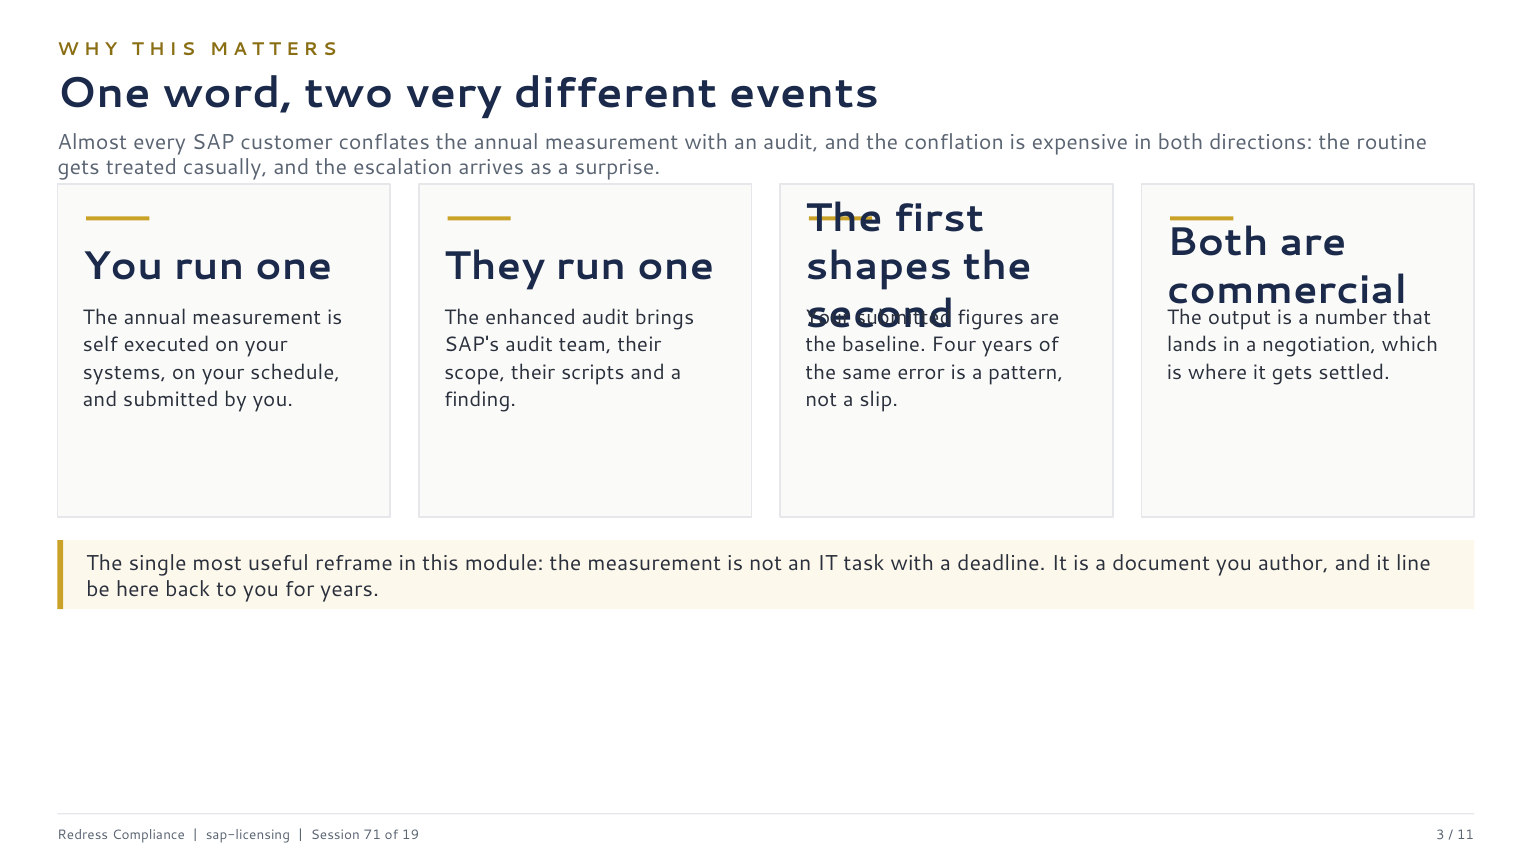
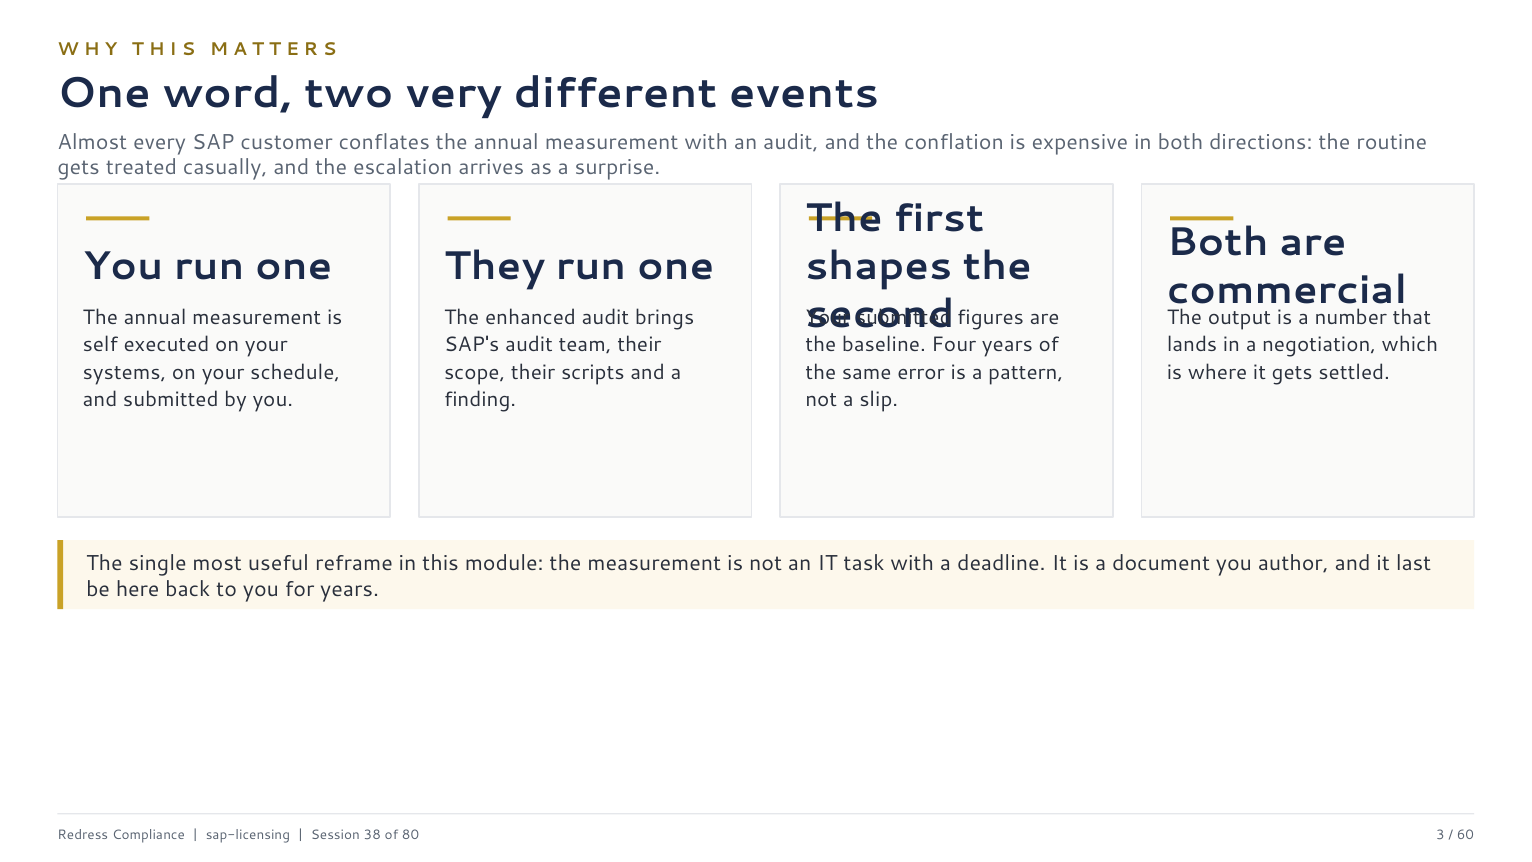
line: line -> last
71: 71 -> 38
19: 19 -> 80
11: 11 -> 60
